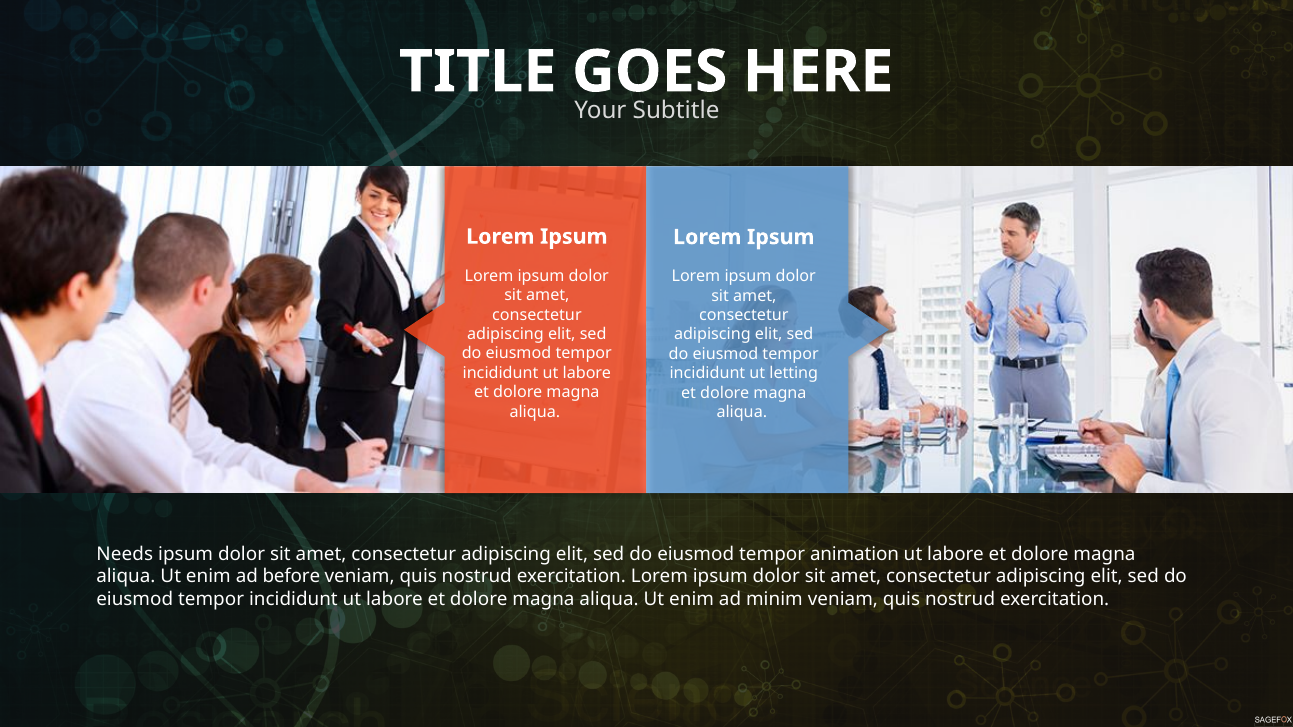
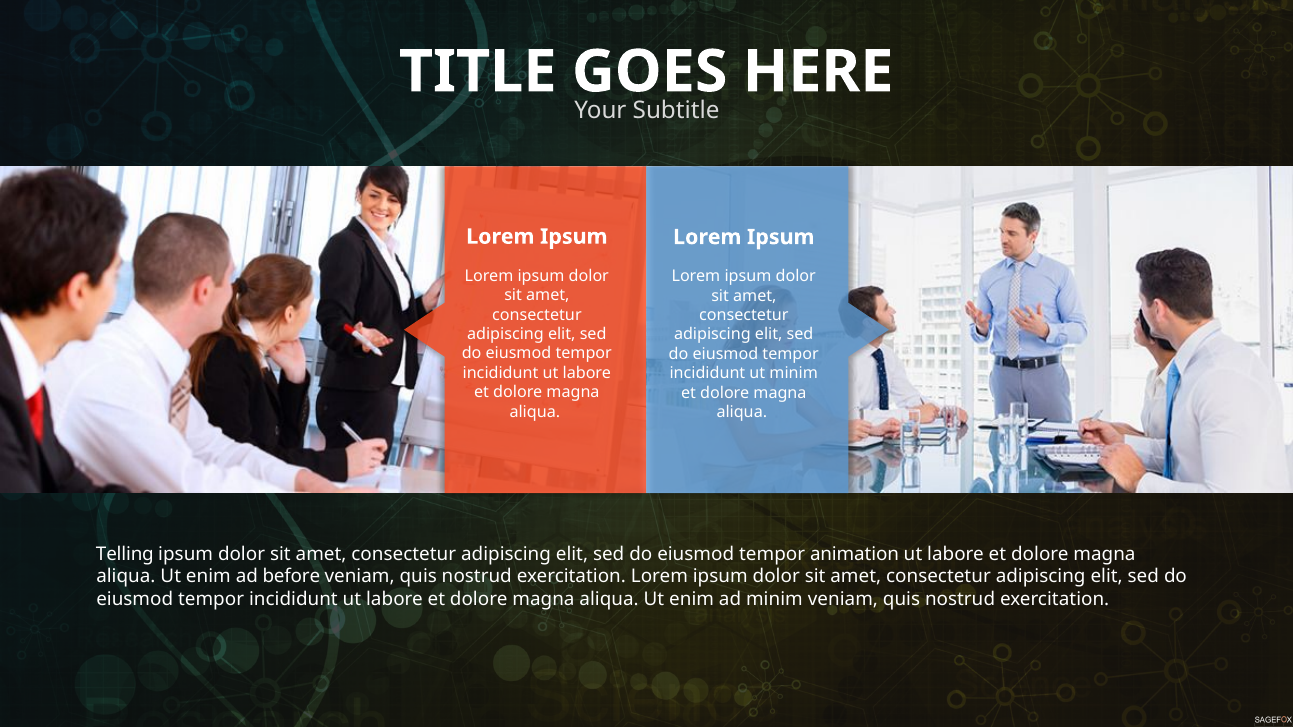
ut letting: letting -> minim
Needs: Needs -> Telling
